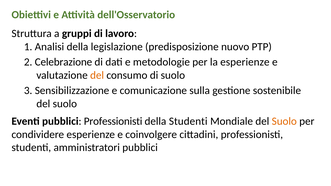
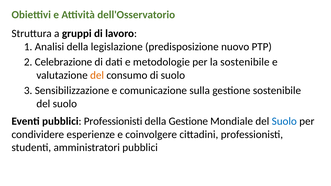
la esperienze: esperienze -> sostenibile
della Studenti: Studenti -> Gestione
Suolo at (284, 121) colour: orange -> blue
